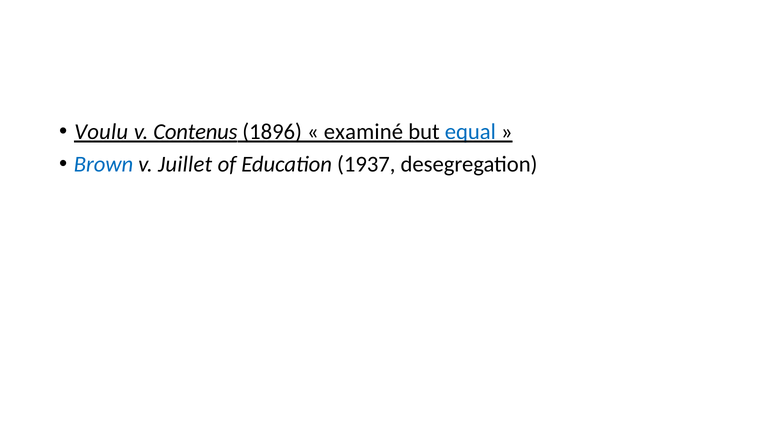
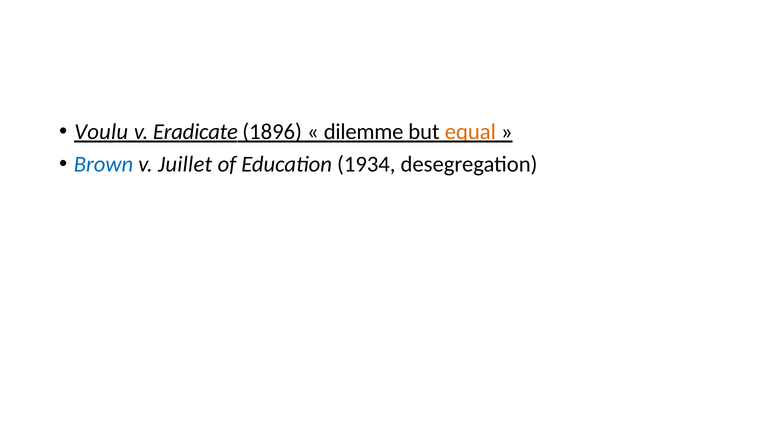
Contenus: Contenus -> Eradicate
examiné: examiné -> dilemme
equal colour: blue -> orange
1937: 1937 -> 1934
